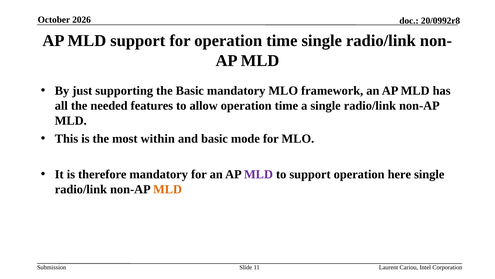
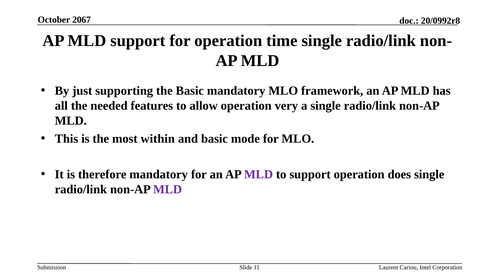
2026: 2026 -> 2067
allow operation time: time -> very
here: here -> does
MLD at (168, 189) colour: orange -> purple
